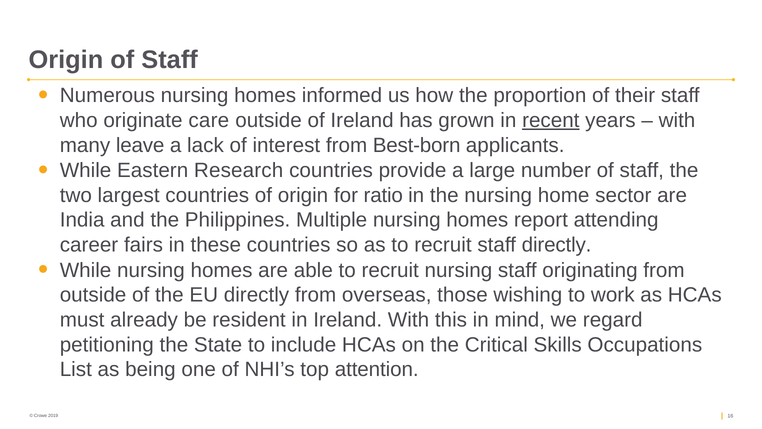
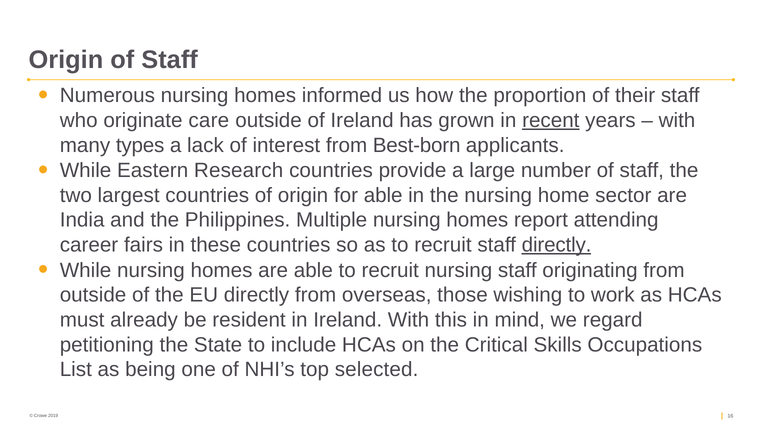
leave: leave -> types
for ratio: ratio -> able
directly at (557, 245) underline: none -> present
attention: attention -> selected
